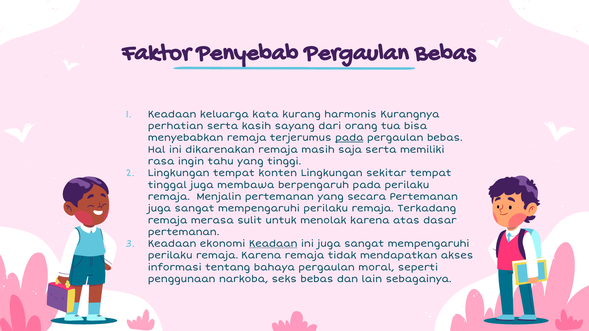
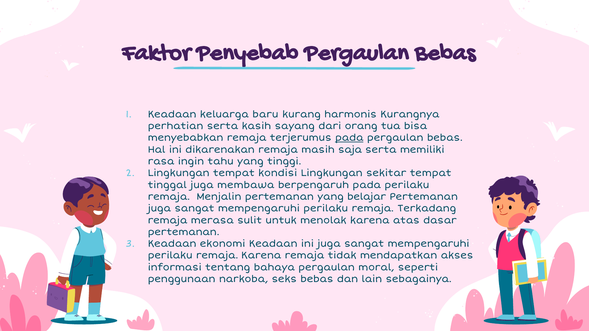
kata: kata -> baru
konten: konten -> kondisi
secara: secara -> belajar
Keadaan at (273, 244) underline: present -> none
